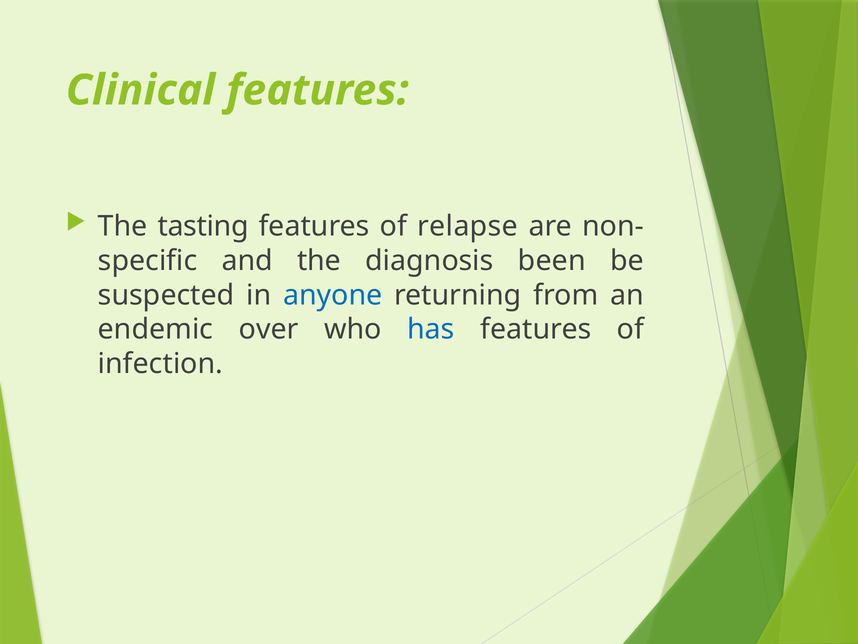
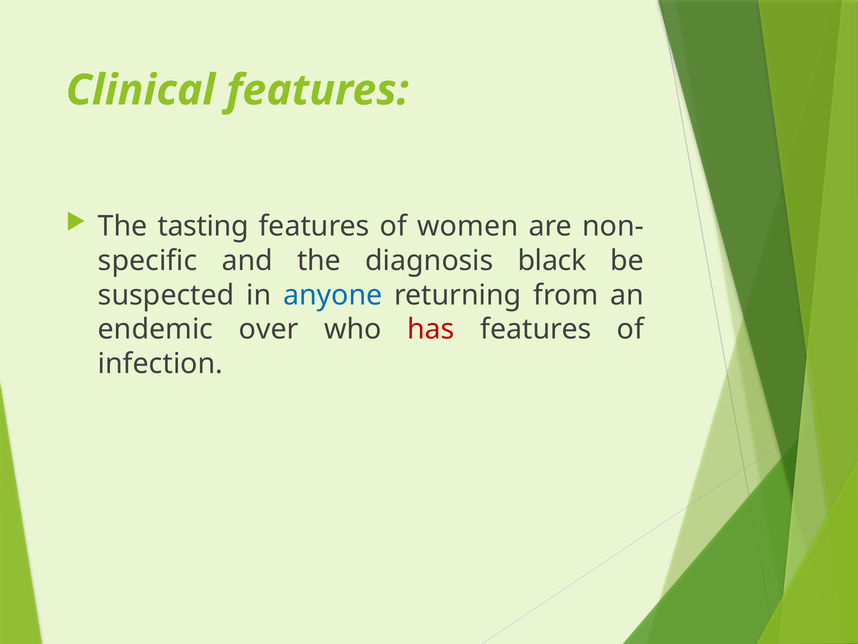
relapse: relapse -> women
been: been -> black
has colour: blue -> red
